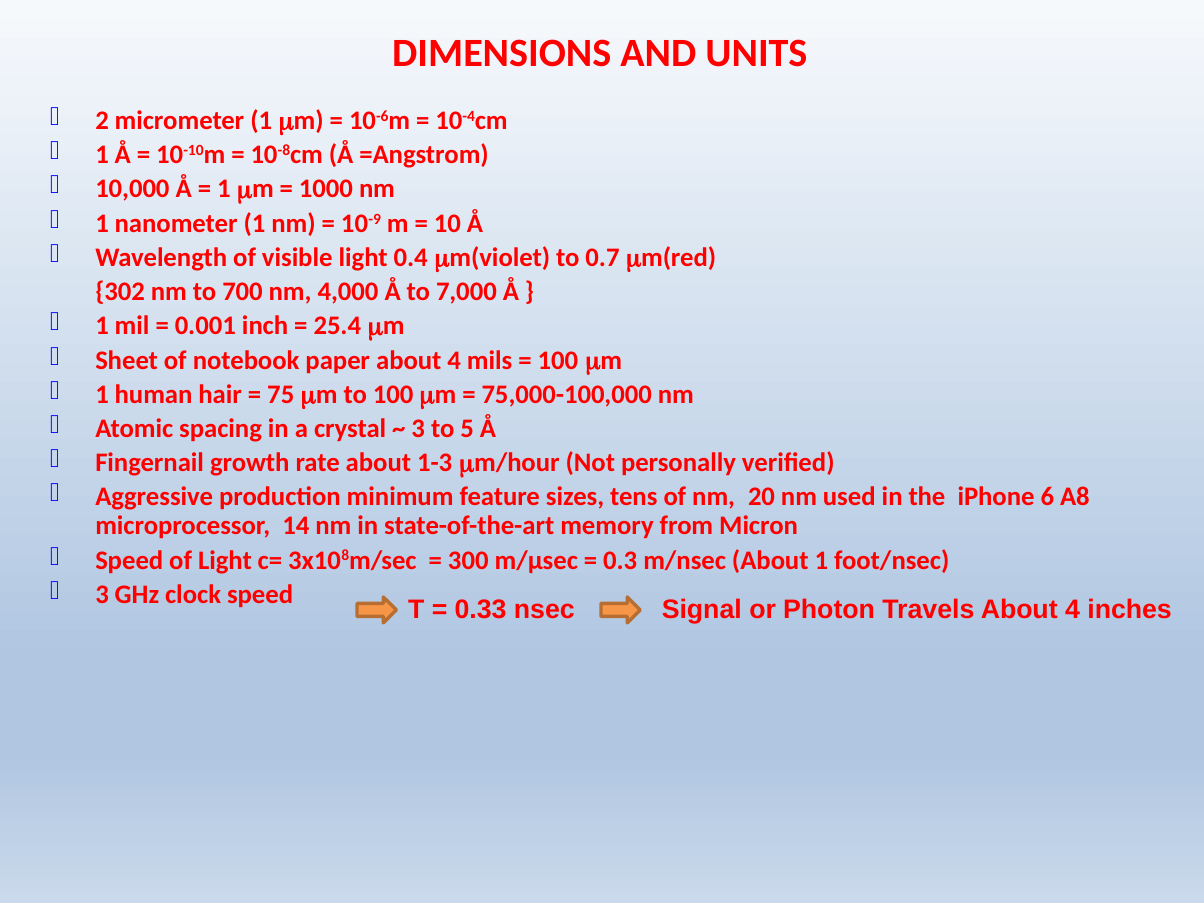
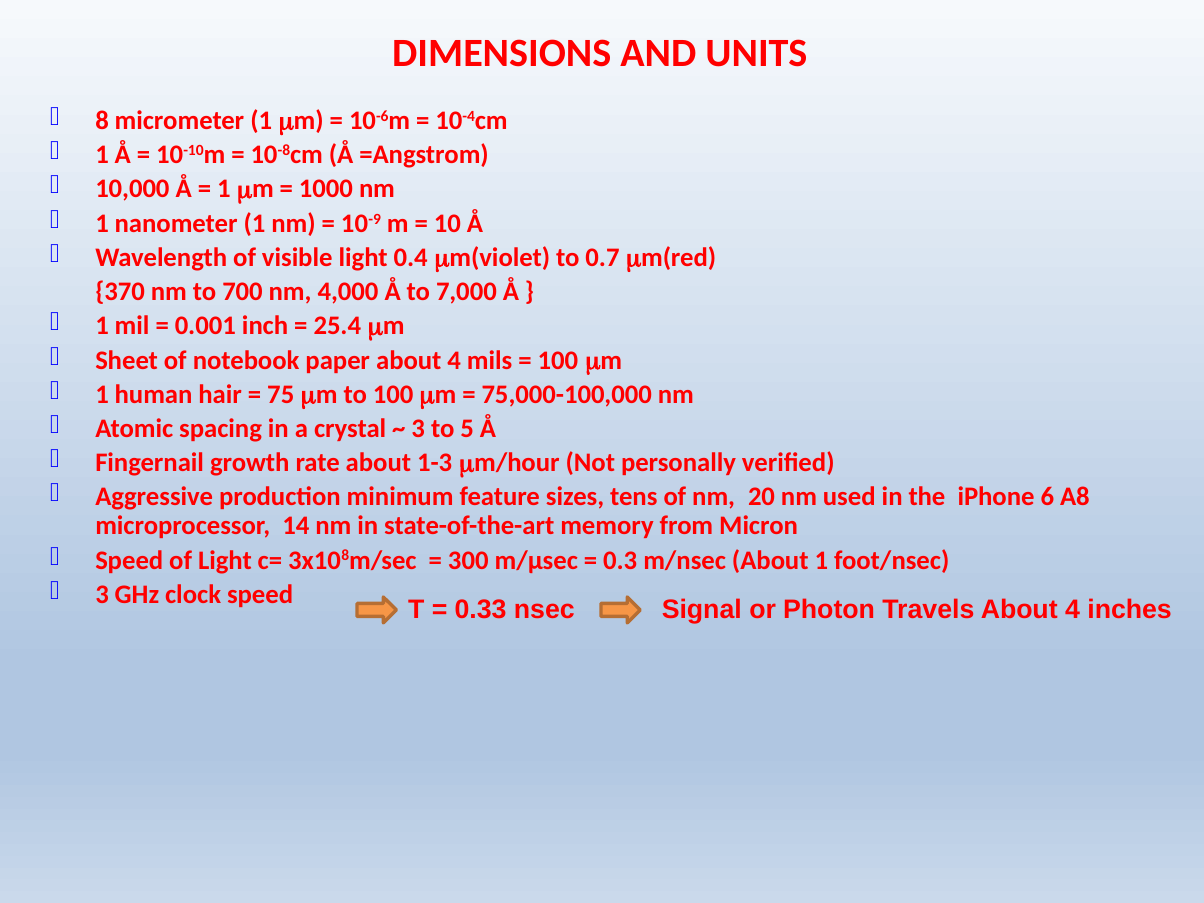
2: 2 -> 8
302: 302 -> 370
